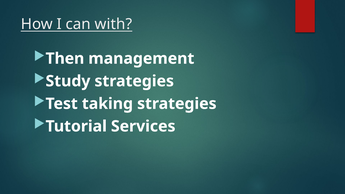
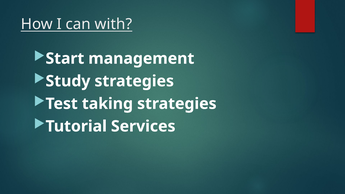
Then: Then -> Start
